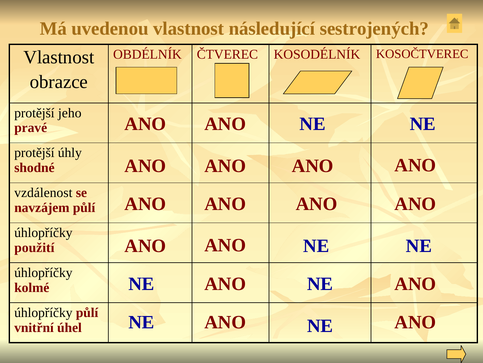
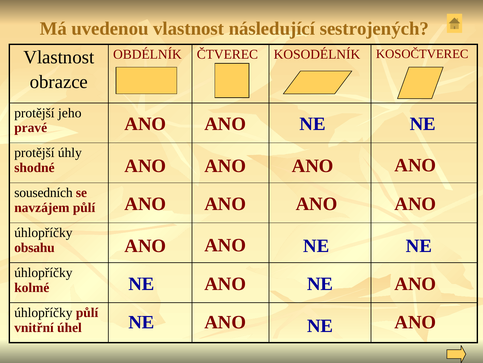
vzdálenost: vzdálenost -> sousedních
použití: použití -> obsahu
